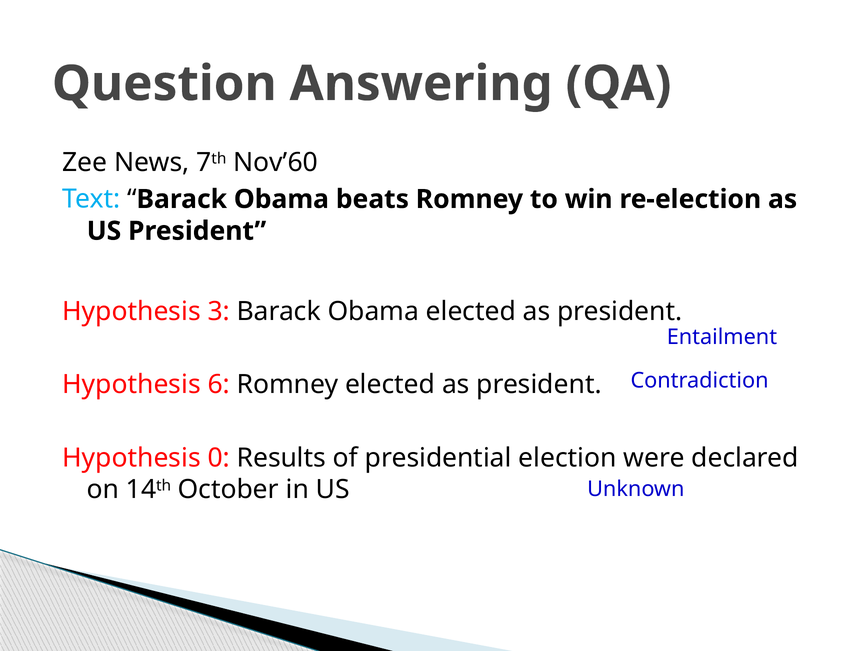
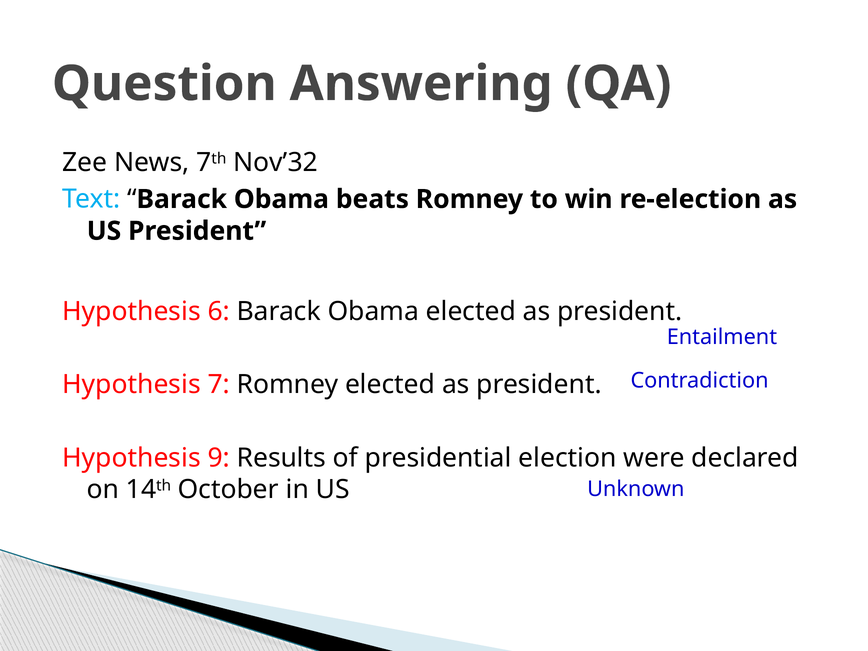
Nov’60: Nov’60 -> Nov’32
3: 3 -> 6
6: 6 -> 7
0: 0 -> 9
